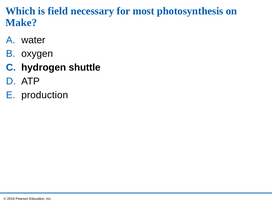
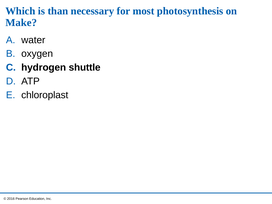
field: field -> than
production: production -> chloroplast
